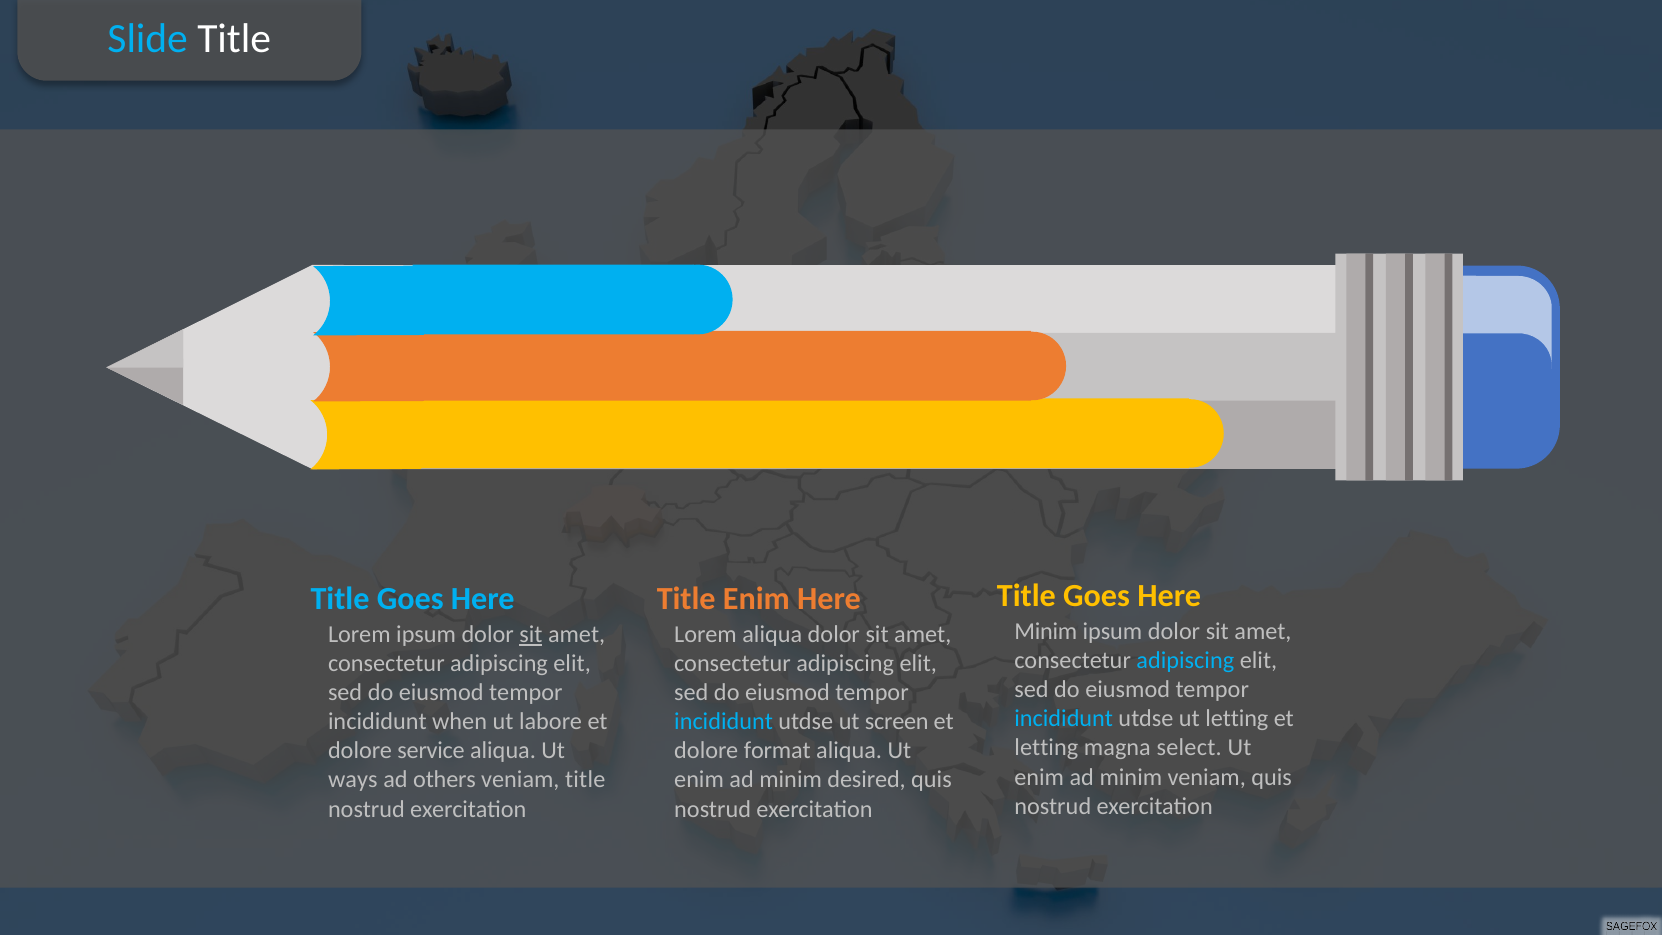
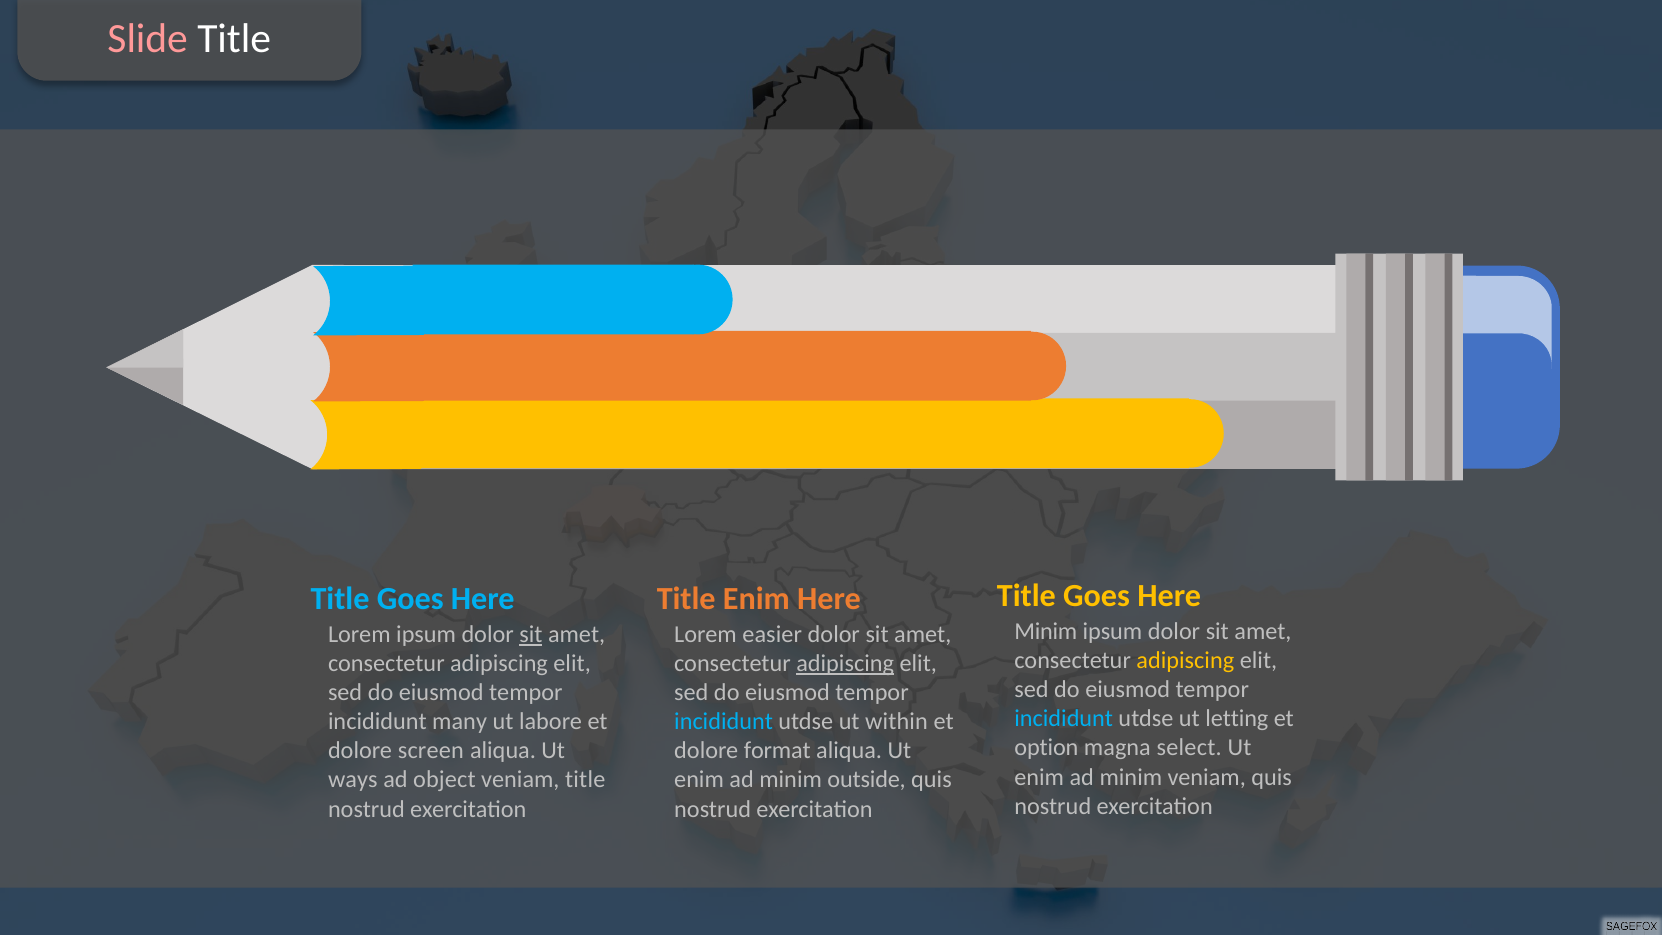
Slide colour: light blue -> pink
Lorem aliqua: aliqua -> easier
adipiscing at (1185, 661) colour: light blue -> yellow
adipiscing at (845, 663) underline: none -> present
when: when -> many
screen: screen -> within
letting at (1046, 748): letting -> option
service: service -> screen
others: others -> object
desired: desired -> outside
